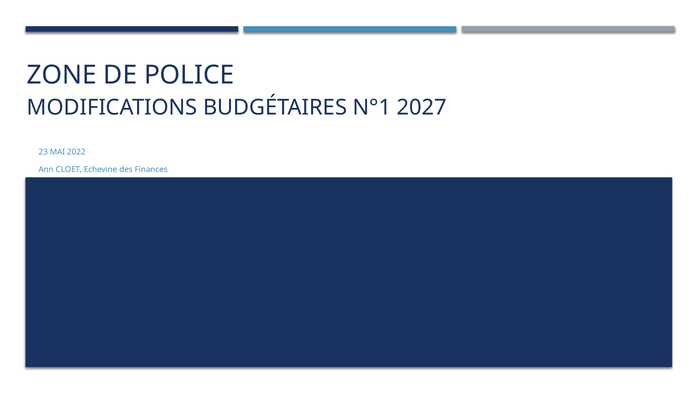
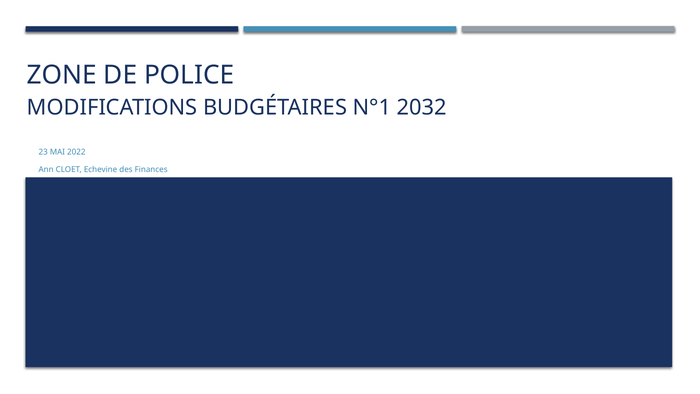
2027: 2027 -> 2032
